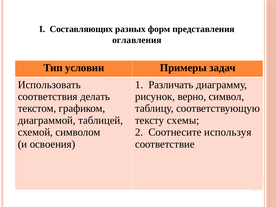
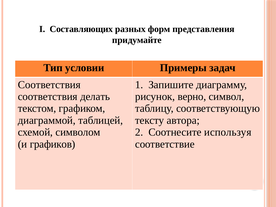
оглавления: оглавления -> придумайте
Использовать at (49, 85): Использовать -> Соответствия
Различать: Различать -> Запишите
схемы: схемы -> автора
освоения: освоения -> графиков
